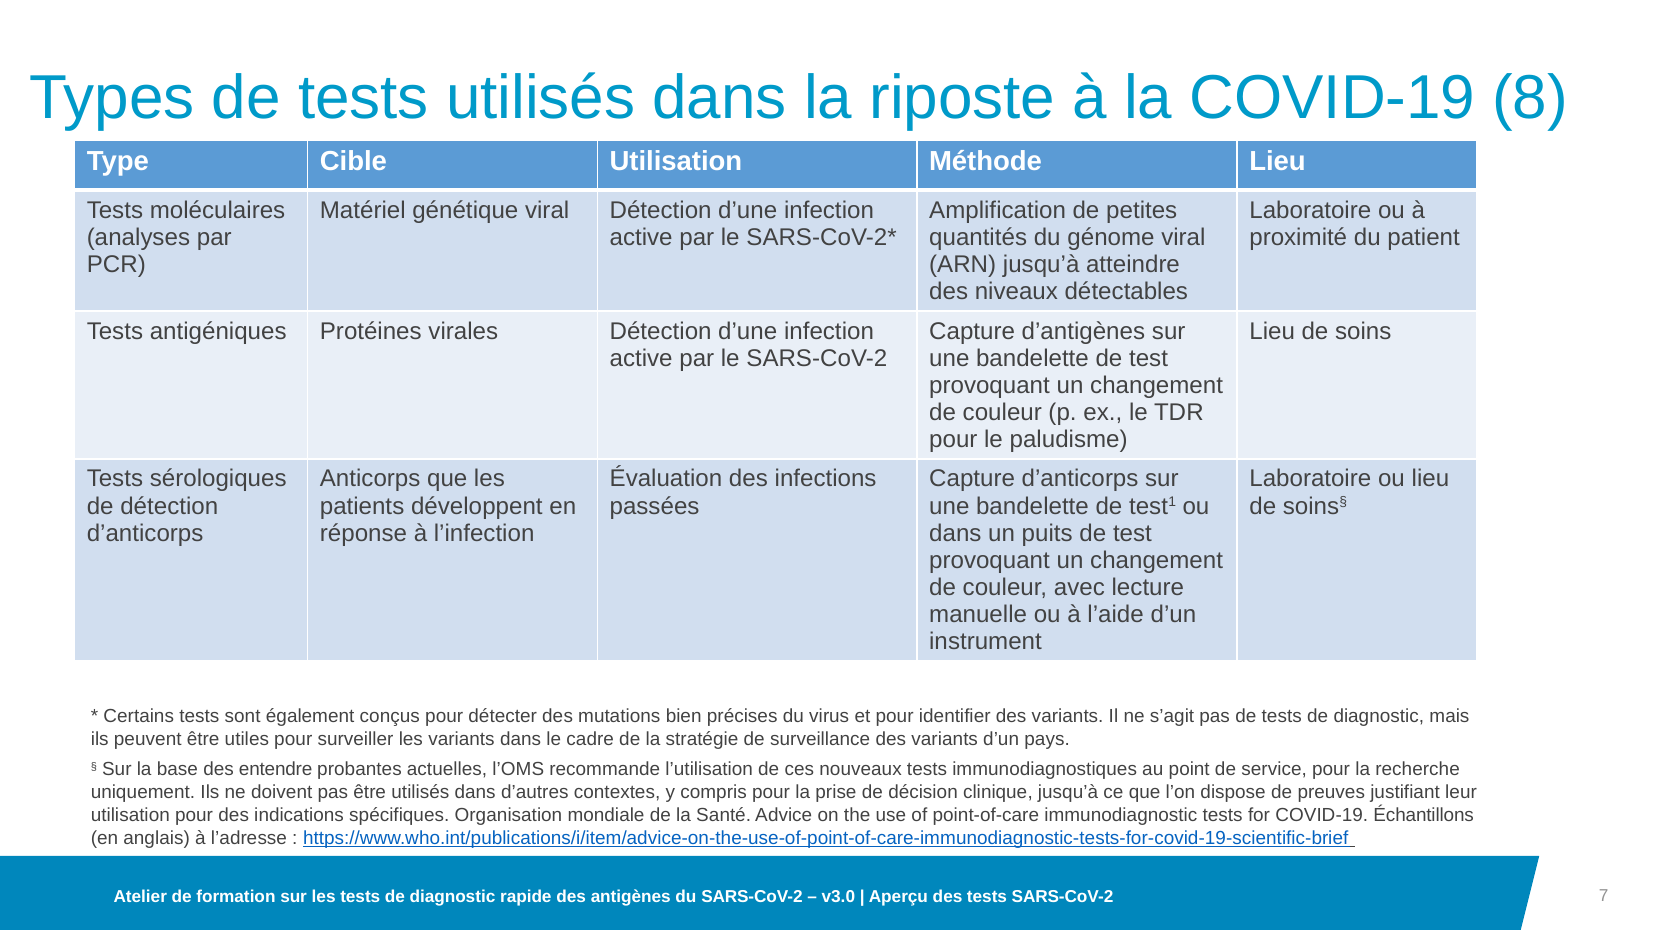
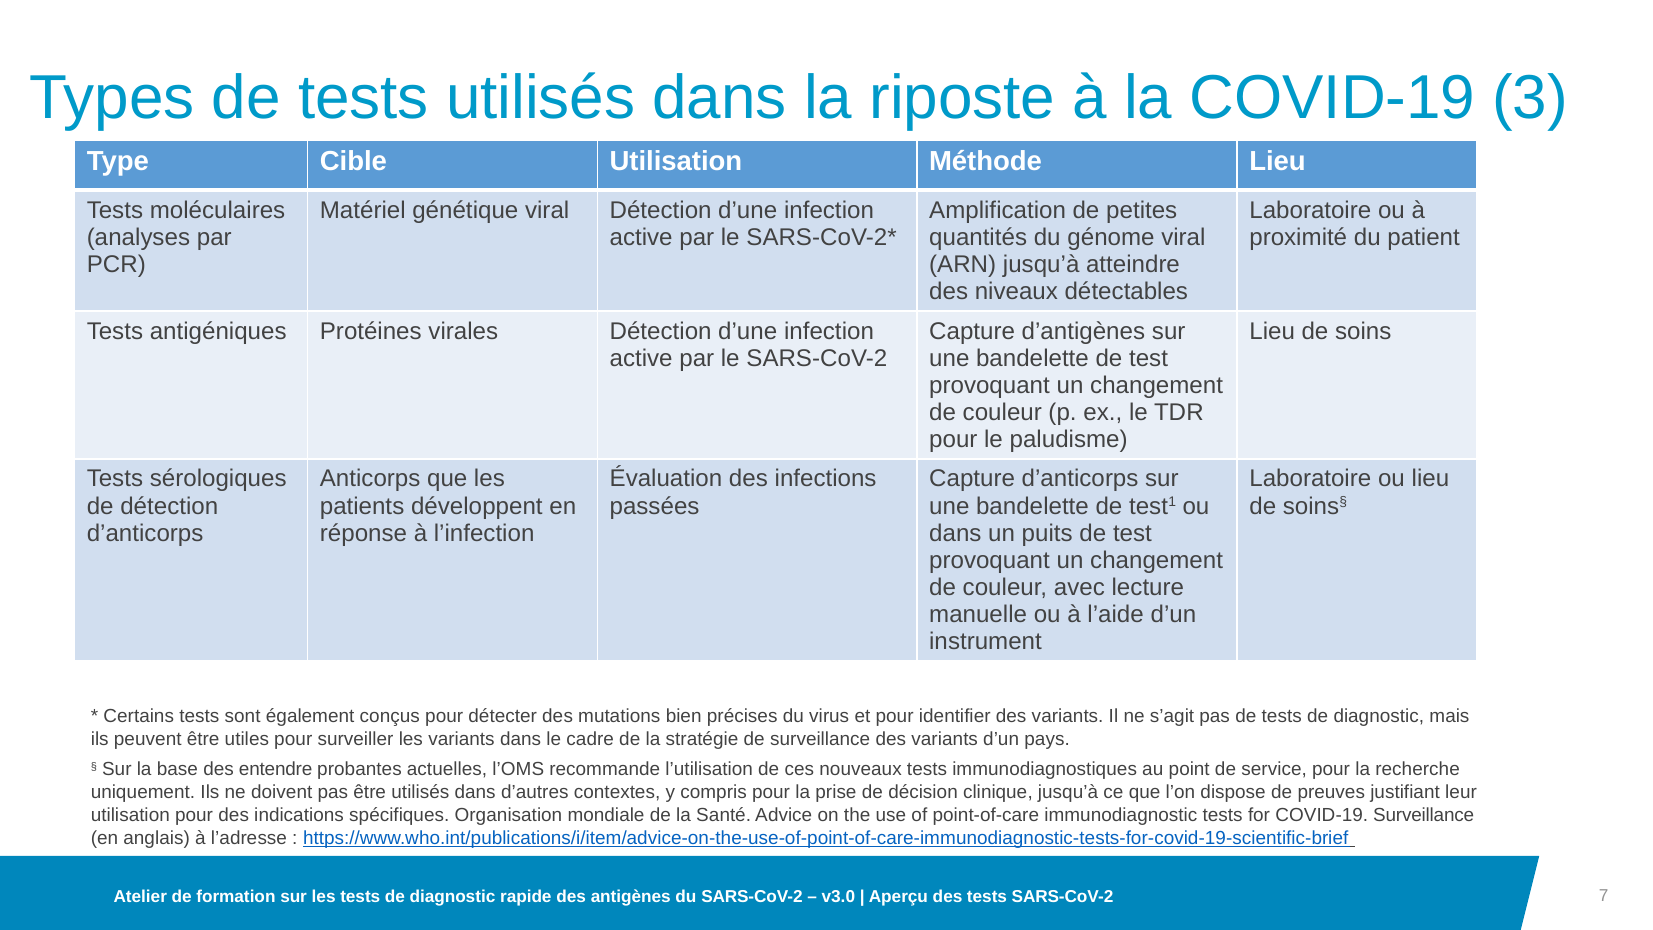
8: 8 -> 3
COVID-19 Échantillons: Échantillons -> Surveillance
